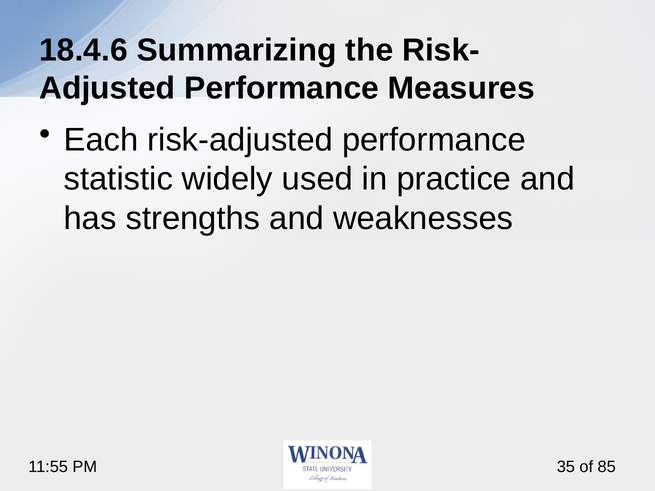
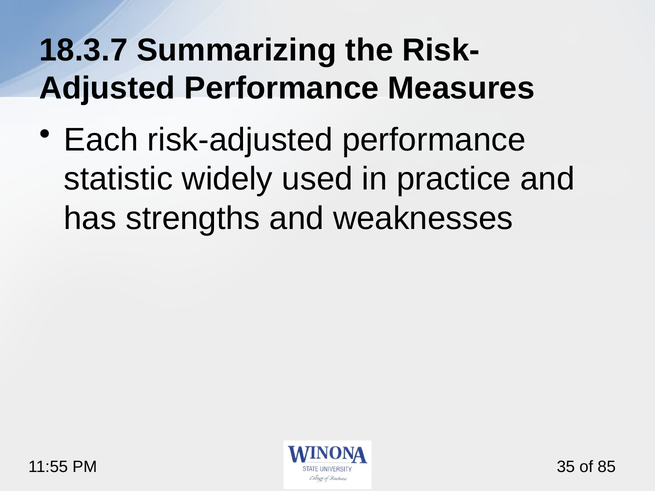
18.4.6: 18.4.6 -> 18.3.7
